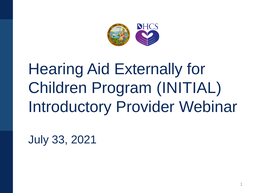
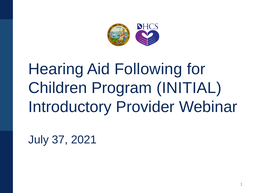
Externally: Externally -> Following
33: 33 -> 37
